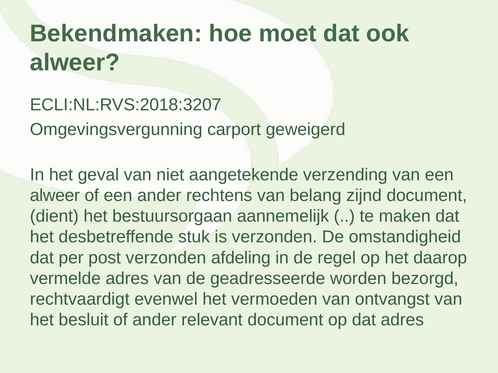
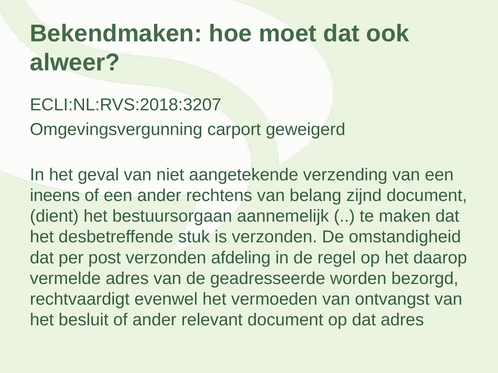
alweer at (55, 196): alweer -> ineens
